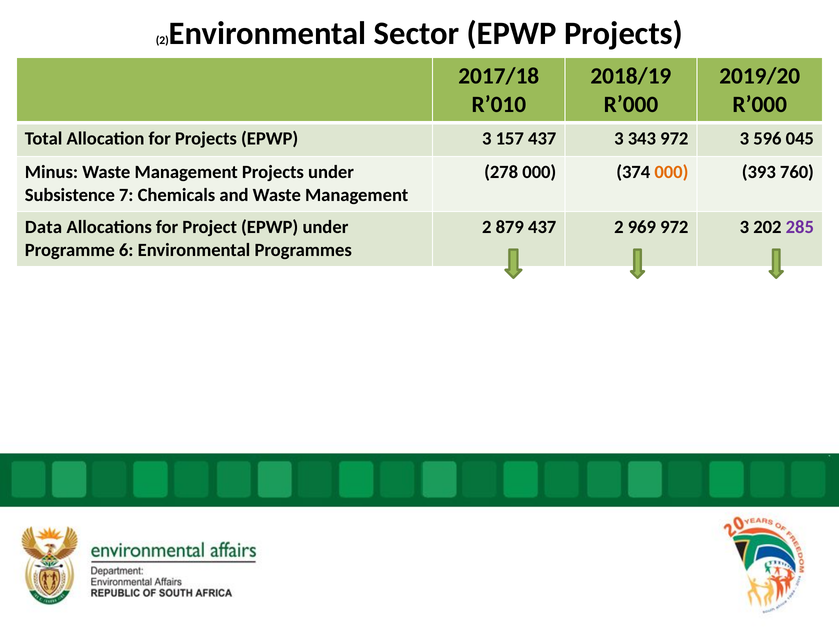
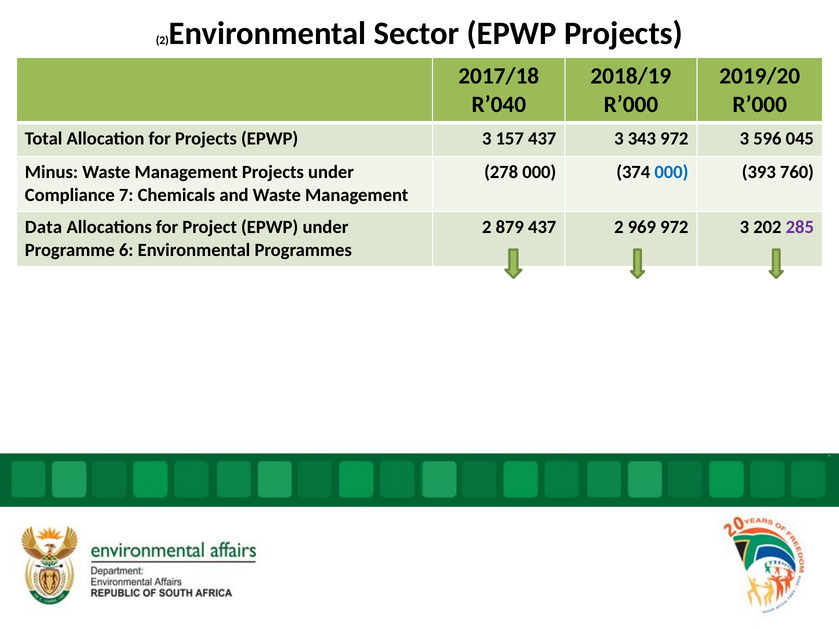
R’010: R’010 -> R’040
000 at (671, 172) colour: orange -> blue
Subsistence: Subsistence -> Compliance
